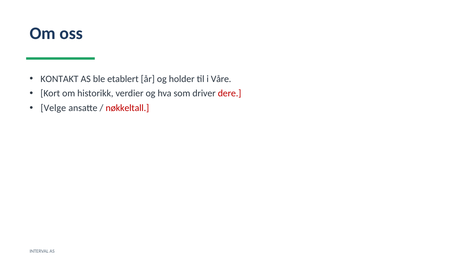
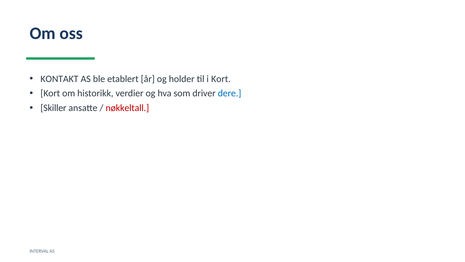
i Våre: Våre -> Kort
dere colour: red -> blue
Velge: Velge -> Skiller
